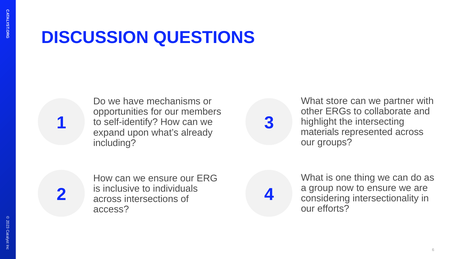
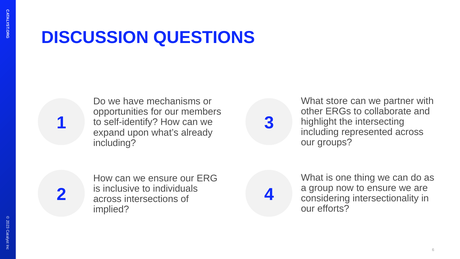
materials at (320, 132): materials -> including
access: access -> implied
